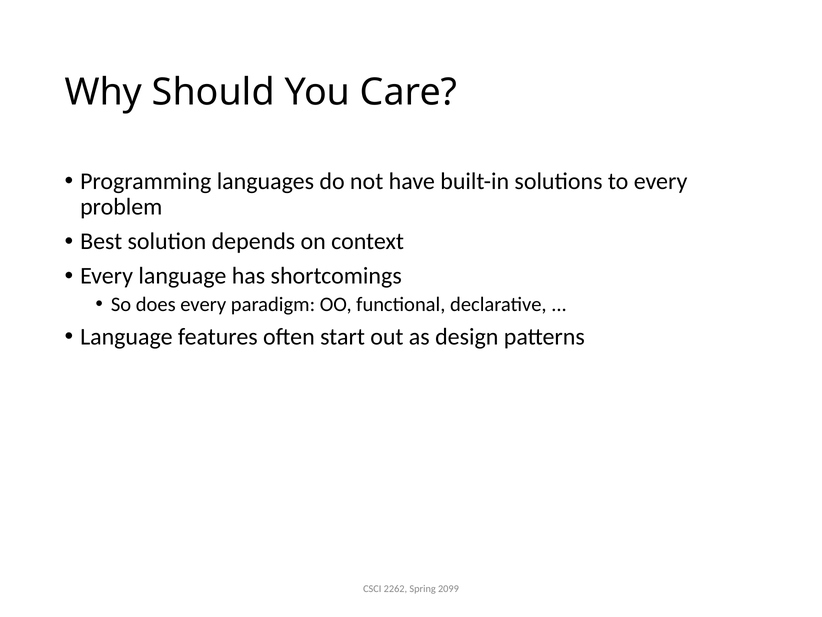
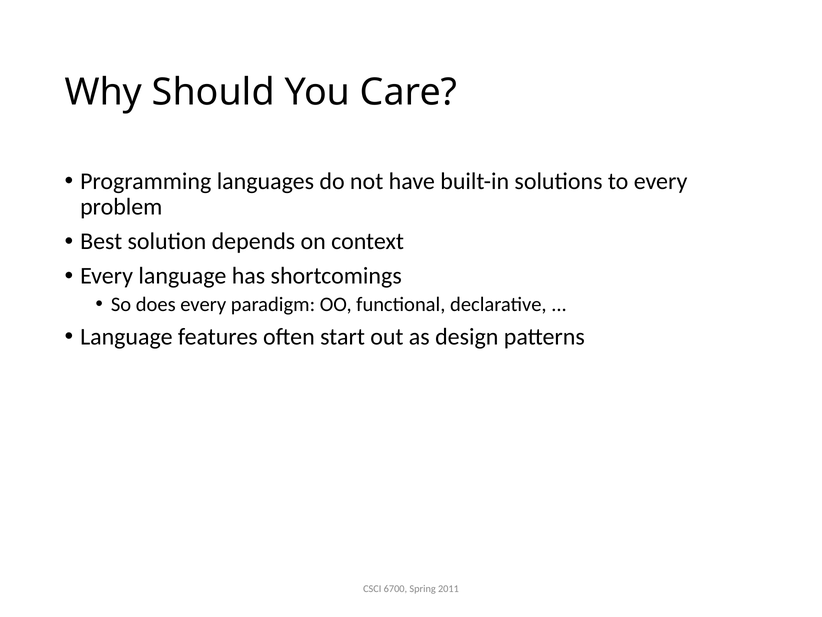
2262: 2262 -> 6700
2099: 2099 -> 2011
